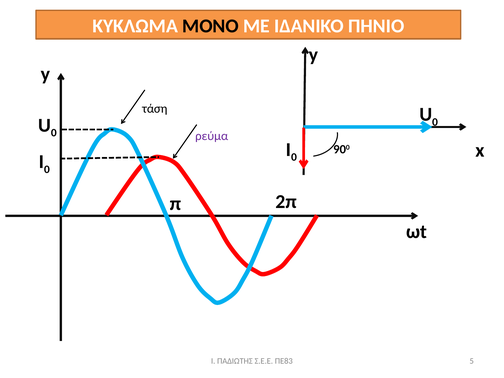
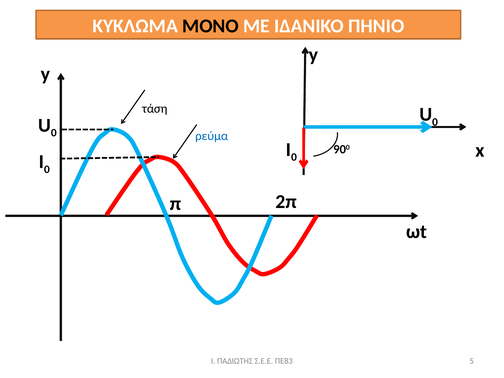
ρεύμα colour: purple -> blue
